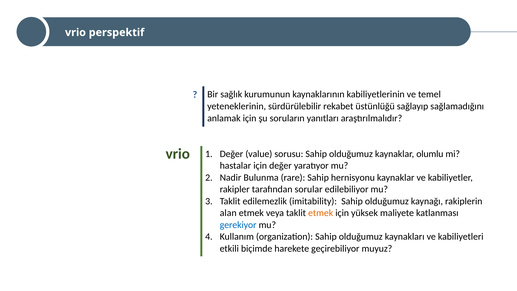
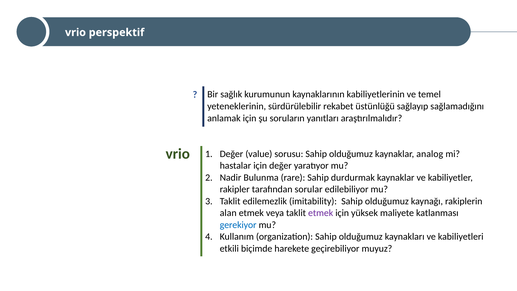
olumlu: olumlu -> analog
hernisyonu: hernisyonu -> durdurmak
etmek at (321, 213) colour: orange -> purple
